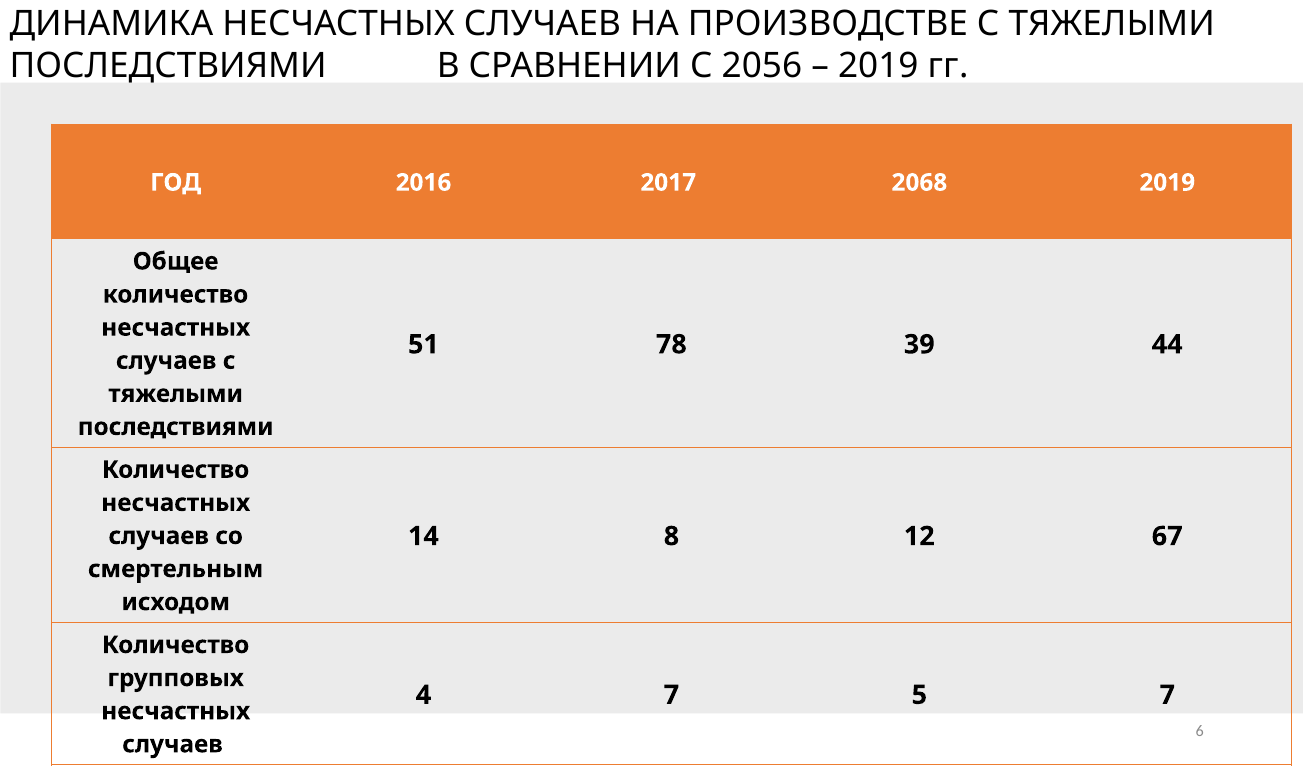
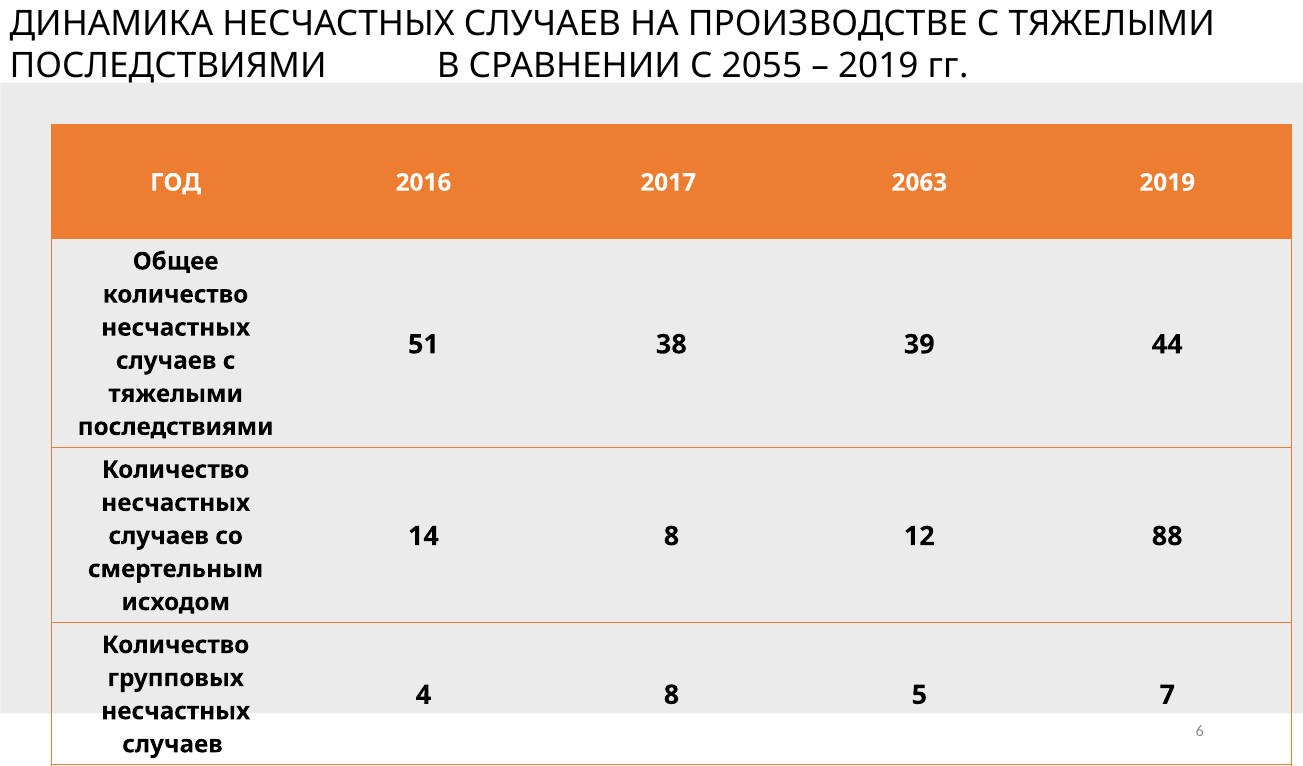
2056: 2056 -> 2055
2068: 2068 -> 2063
78: 78 -> 38
67: 67 -> 88
4 7: 7 -> 8
